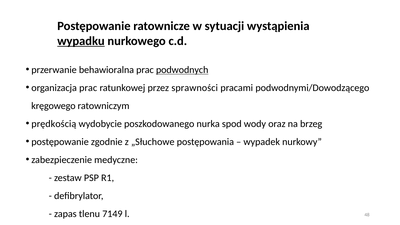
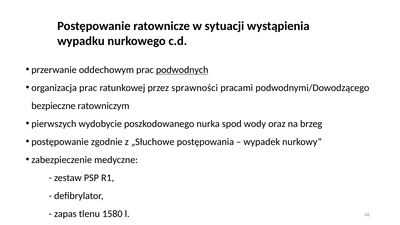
wypadku underline: present -> none
behawioralna: behawioralna -> oddechowym
kręgowego: kręgowego -> bezpieczne
prędkością: prędkością -> pierwszych
7149: 7149 -> 1580
